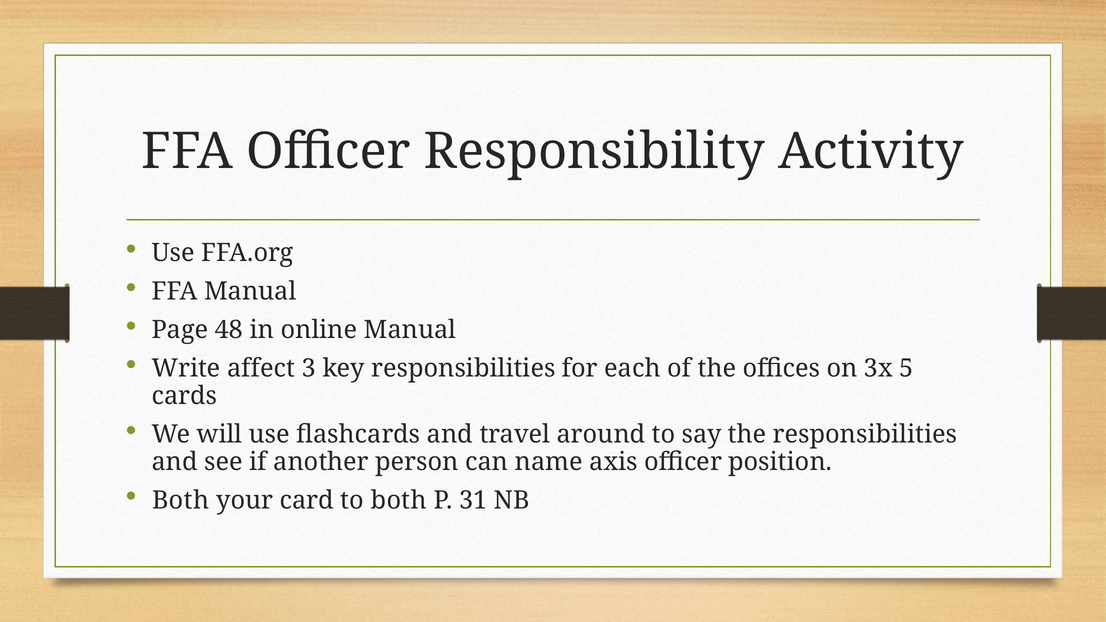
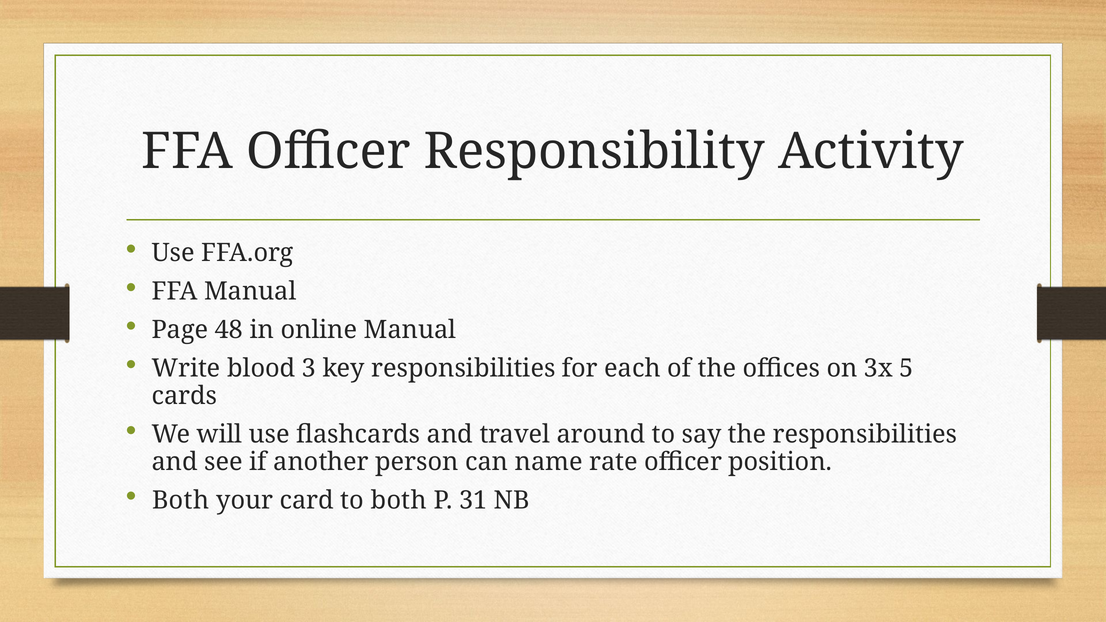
affect: affect -> blood
axis: axis -> rate
